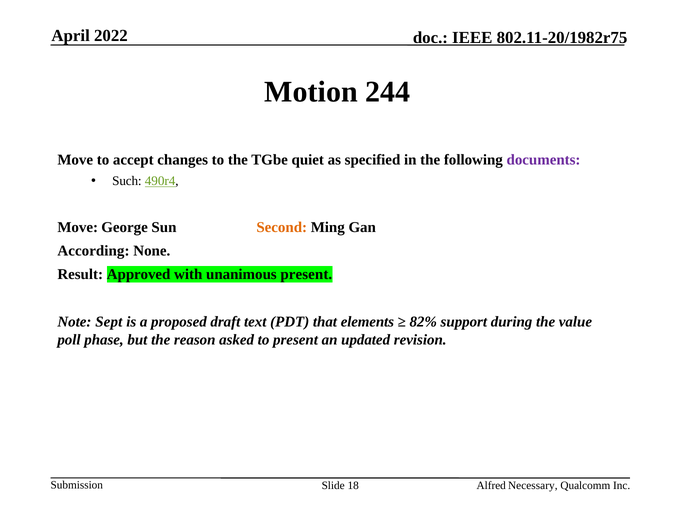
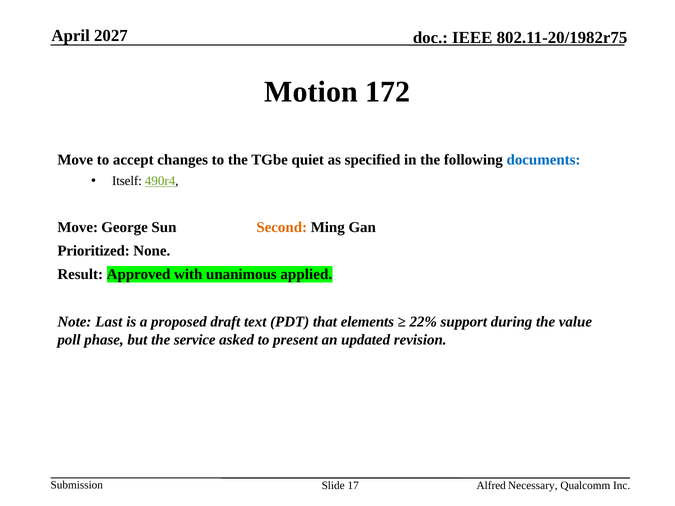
2022: 2022 -> 2027
244: 244 -> 172
documents colour: purple -> blue
Such: Such -> Itself
According: According -> Prioritized
unanimous present: present -> applied
Sept: Sept -> Last
82%: 82% -> 22%
reason: reason -> service
18: 18 -> 17
